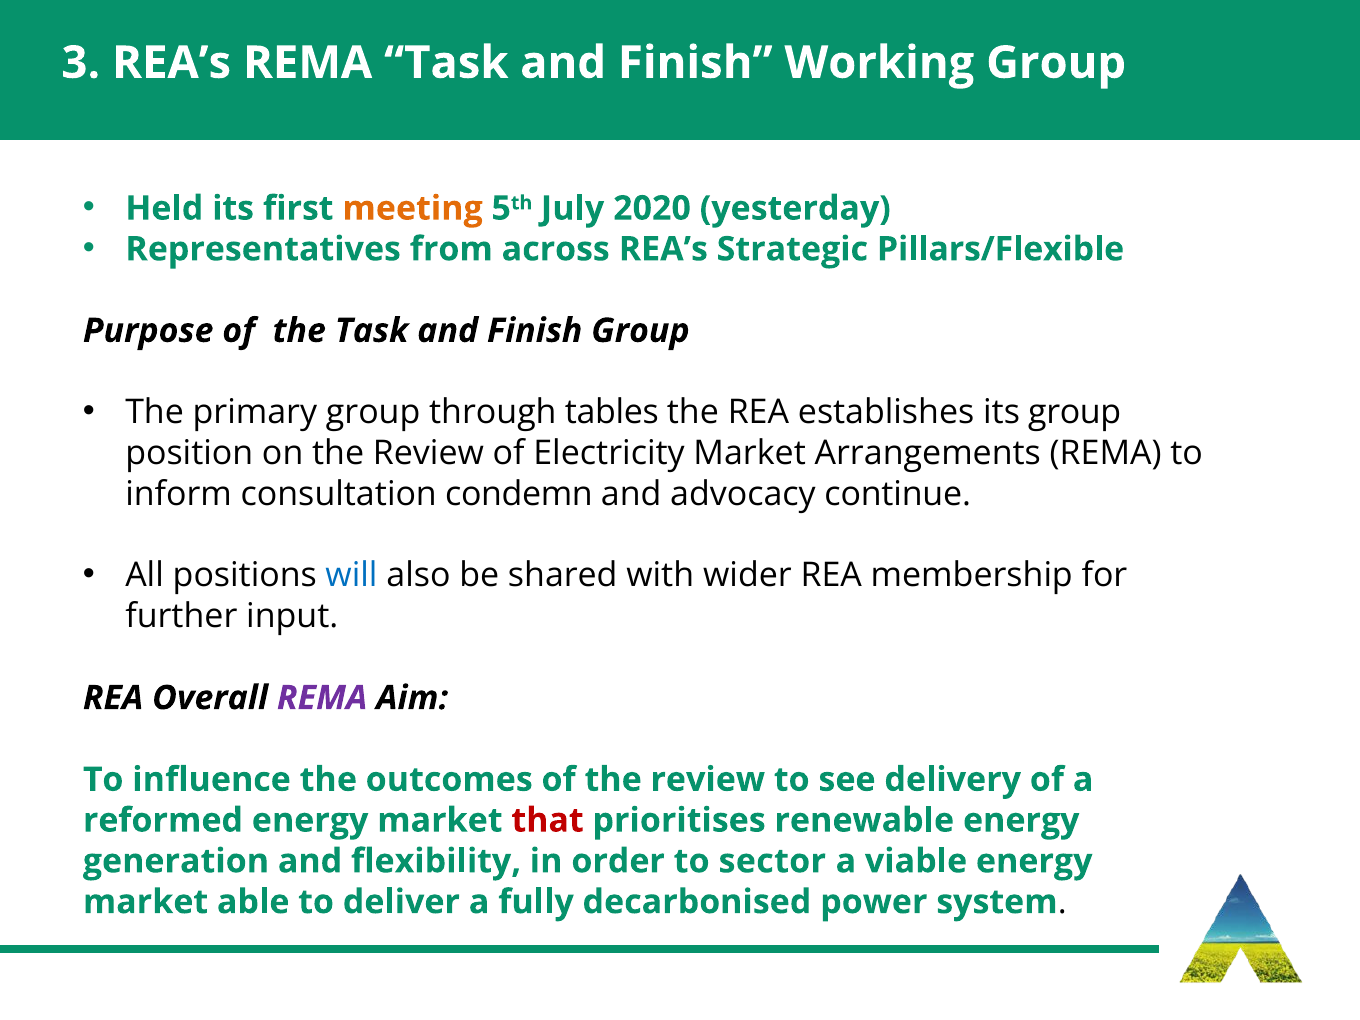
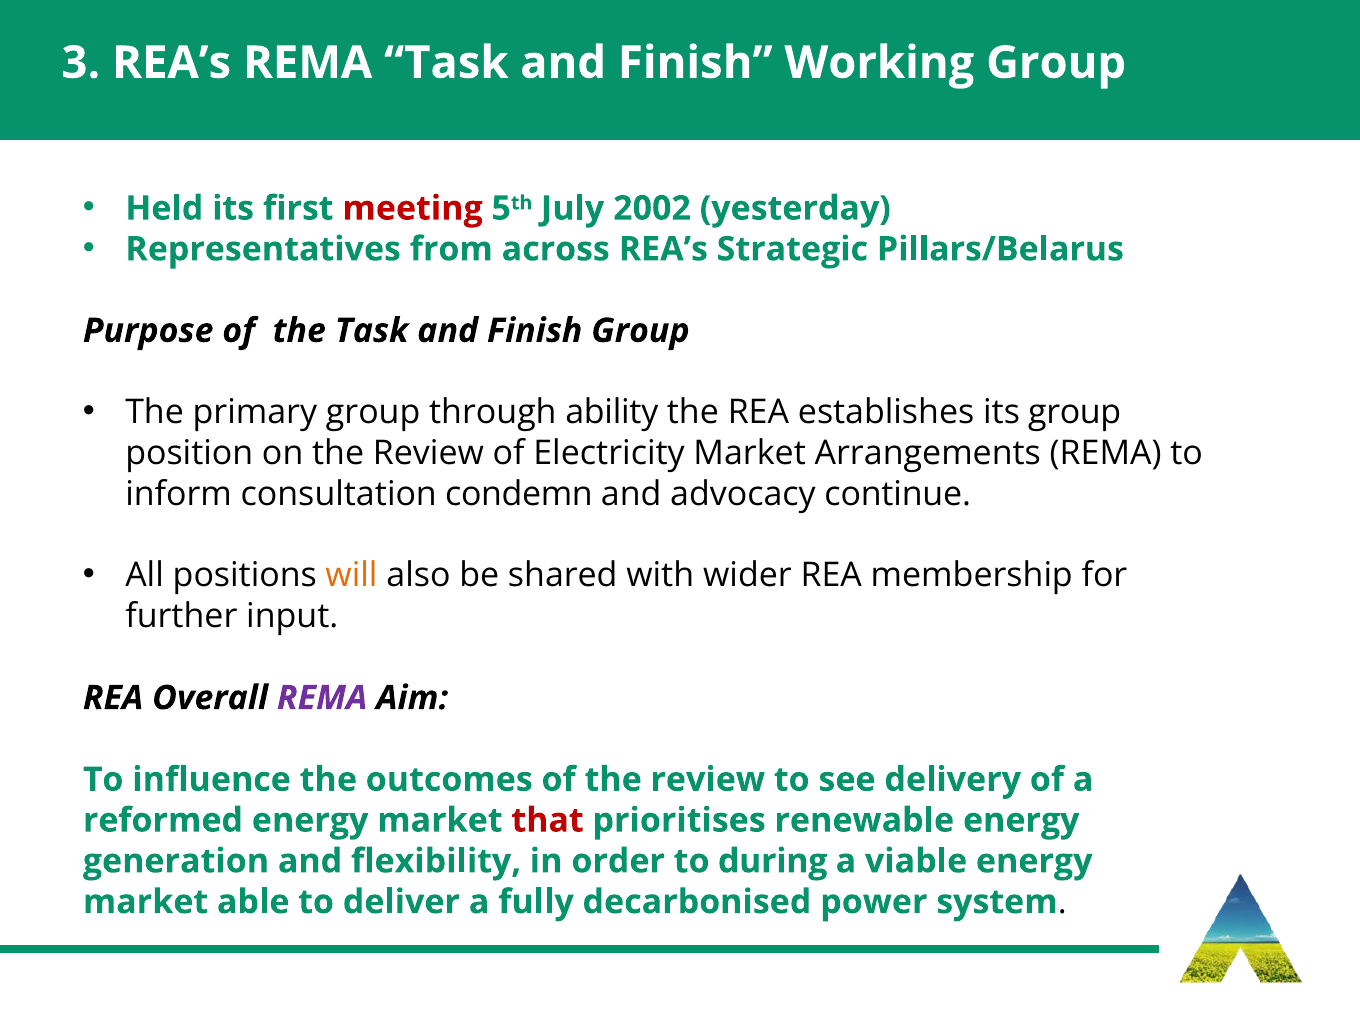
meeting colour: orange -> red
2020: 2020 -> 2002
Pillars/Flexible: Pillars/Flexible -> Pillars/Belarus
tables: tables -> ability
will colour: blue -> orange
sector: sector -> during
